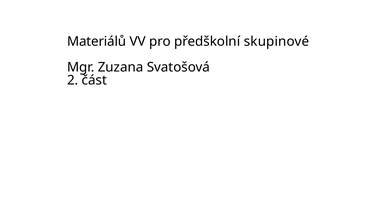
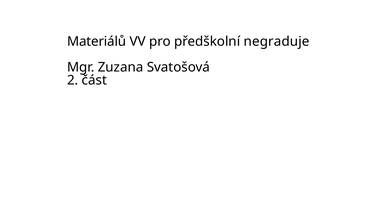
skupinové: skupinové -> negraduje
